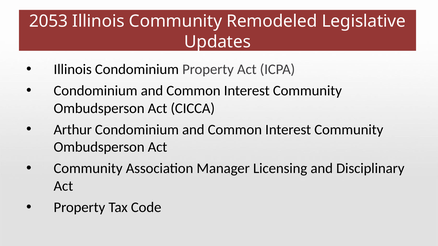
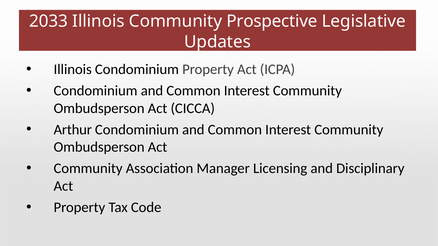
2053: 2053 -> 2033
Remodeled: Remodeled -> Prospective
